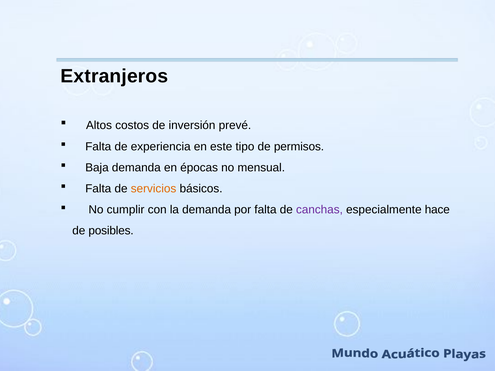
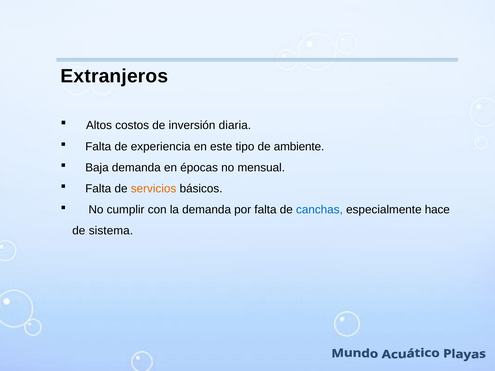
prevé: prevé -> diaria
permisos: permisos -> ambiente
canchas colour: purple -> blue
posibles: posibles -> sistema
